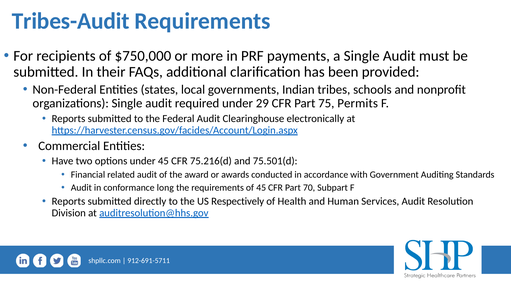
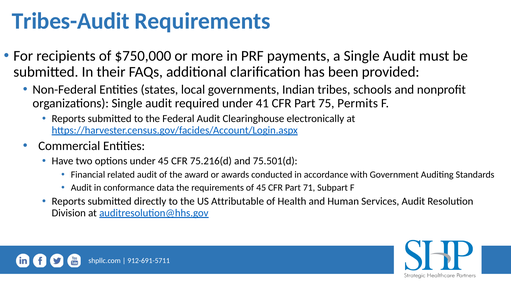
29: 29 -> 41
long: long -> data
70: 70 -> 71
Respectively: Respectively -> Attributable
